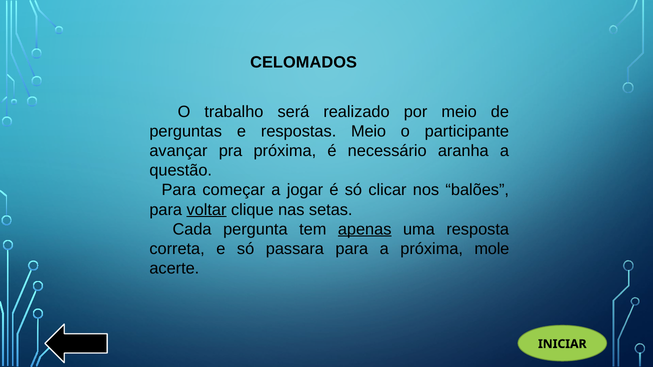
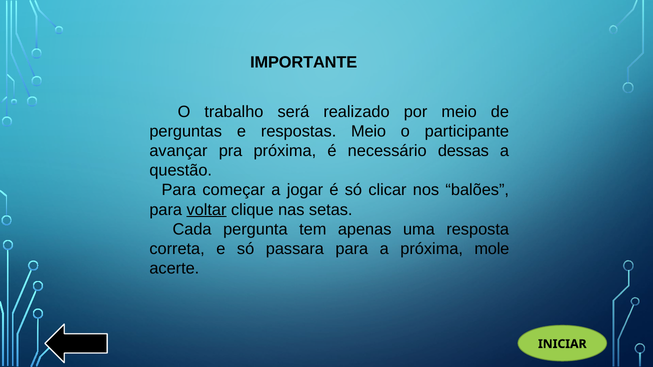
CELOMADOS: CELOMADOS -> IMPORTANTE
aranha: aranha -> dessas
apenas underline: present -> none
